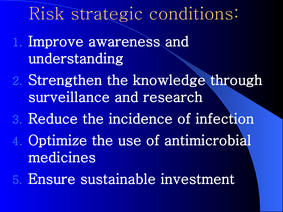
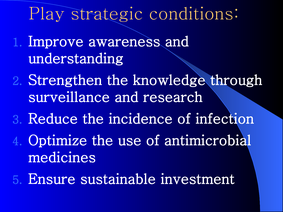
Risk: Risk -> Play
